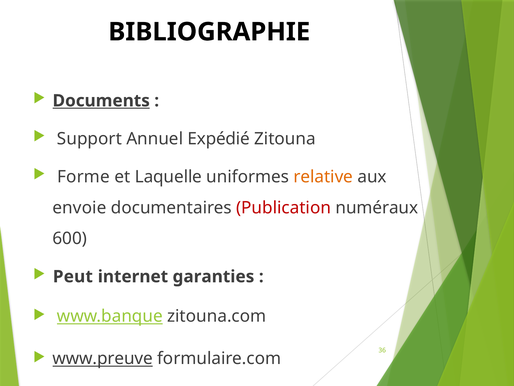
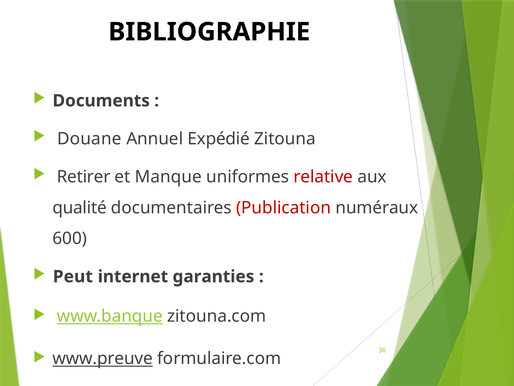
Documents underline: present -> none
Support: Support -> Douane
Forme: Forme -> Retirer
Laquelle: Laquelle -> Manque
relative colour: orange -> red
envoie: envoie -> qualité
